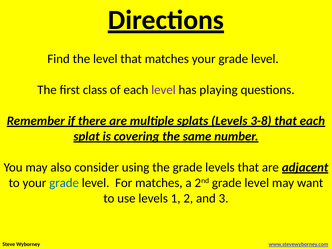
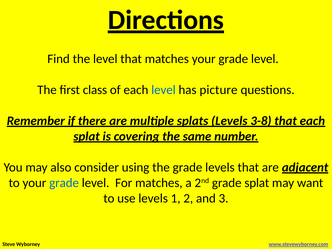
level at (163, 90) colour: purple -> blue
playing: playing -> picture
2nd grade level: level -> splat
